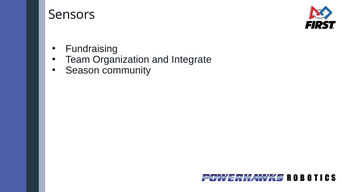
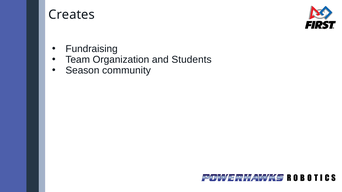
Sensors: Sensors -> Creates
Integrate: Integrate -> Students
